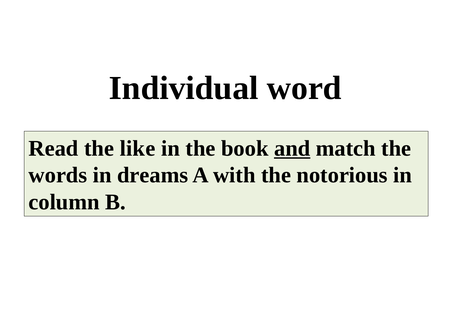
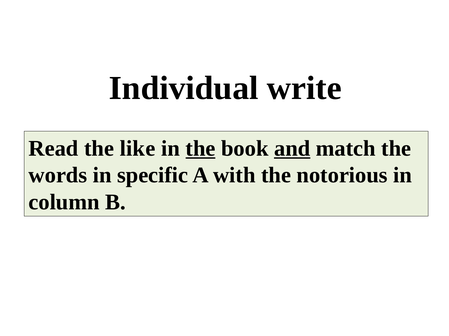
word: word -> write
the at (201, 149) underline: none -> present
dreams: dreams -> specific
